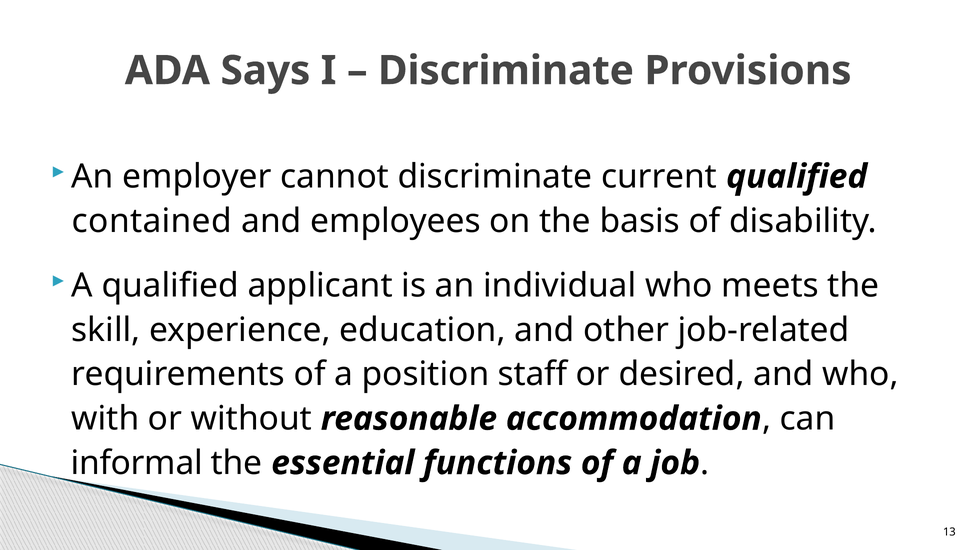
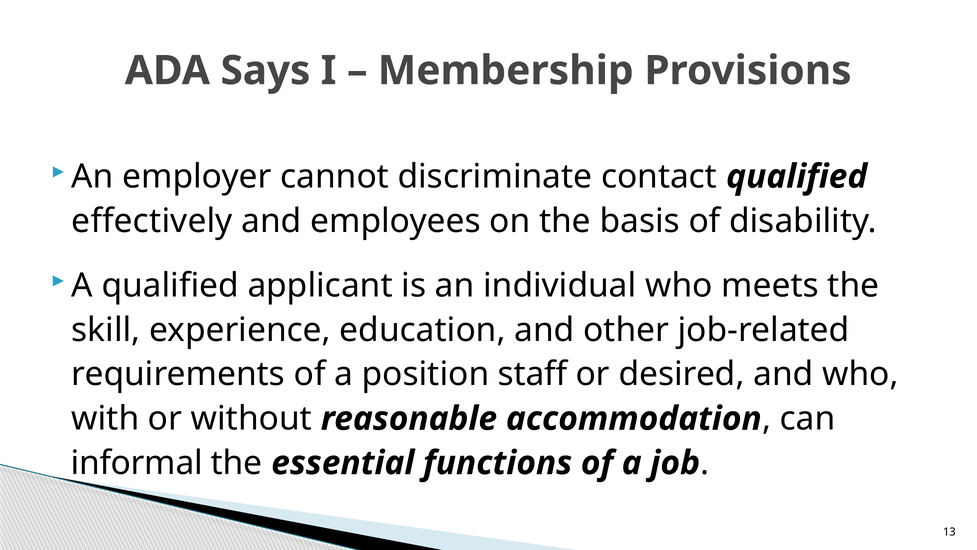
Discriminate at (506, 71): Discriminate -> Membership
current: current -> contact
contained: contained -> effectively
